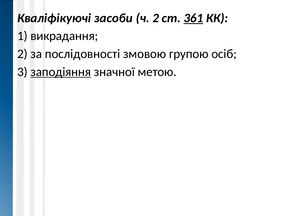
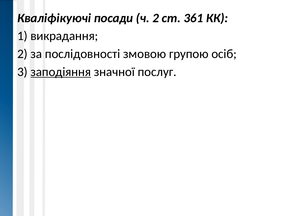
засоби: засоби -> посади
361 underline: present -> none
метою: метою -> послуг
